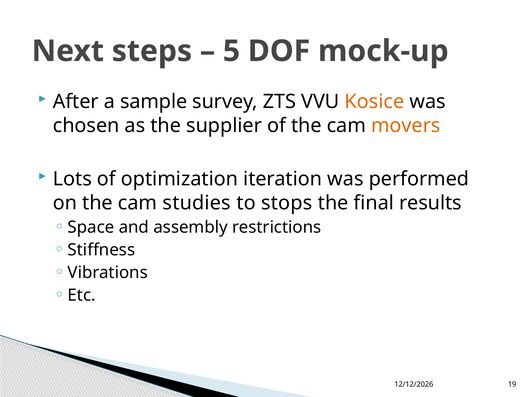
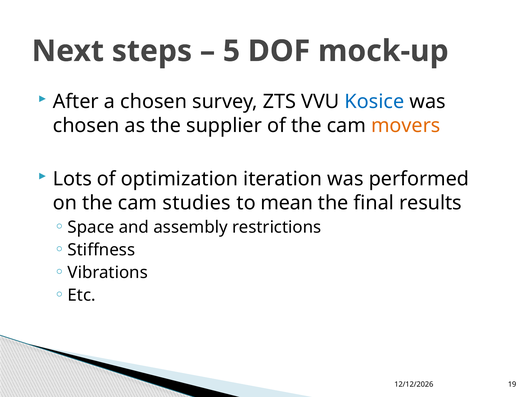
a sample: sample -> chosen
Kosice colour: orange -> blue
stops: stops -> mean
